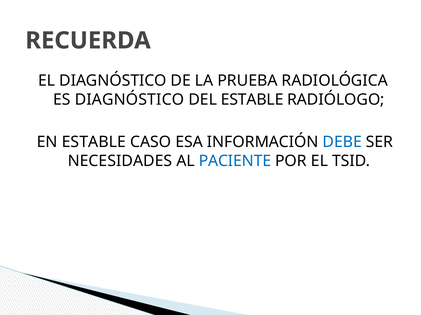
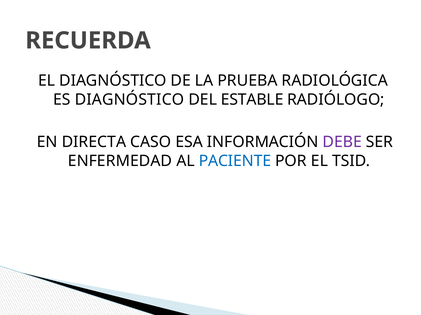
EN ESTABLE: ESTABLE -> DIRECTA
DEBE colour: blue -> purple
NECESIDADES: NECESIDADES -> ENFERMEDAD
